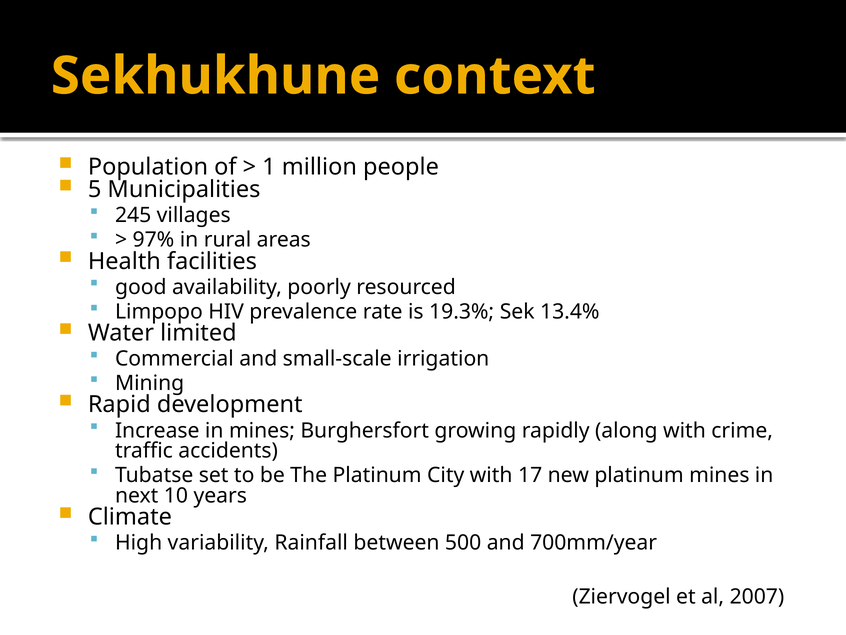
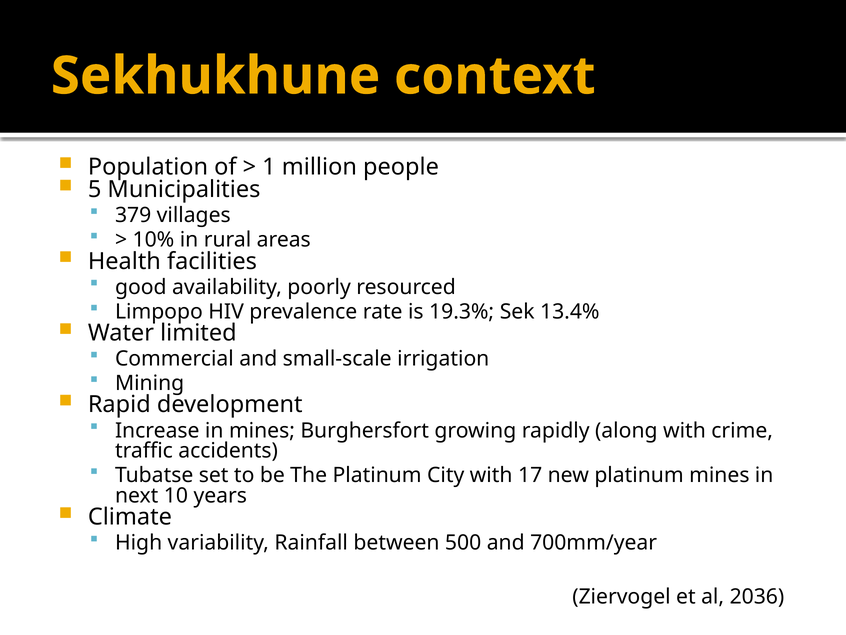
245: 245 -> 379
97%: 97% -> 10%
2007: 2007 -> 2036
